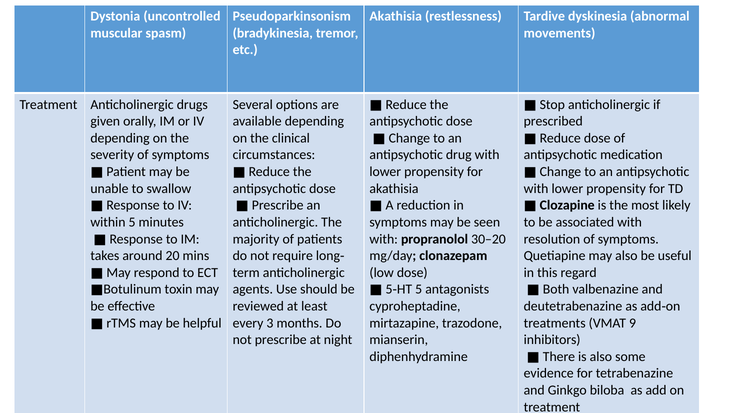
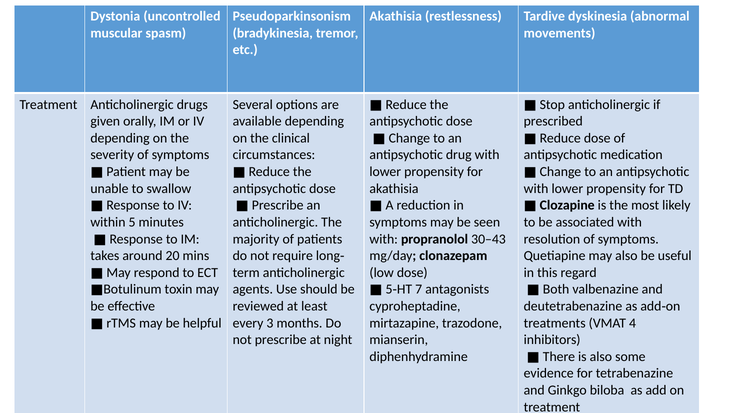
30–20: 30–20 -> 30–43
5 at (419, 289): 5 -> 7
9: 9 -> 4
